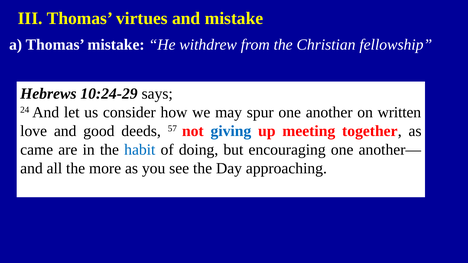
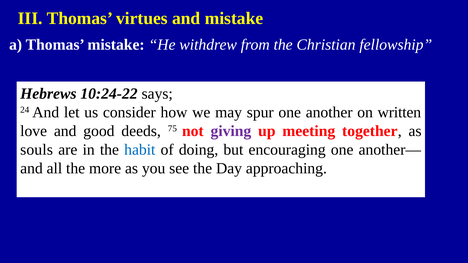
10:24-29: 10:24-29 -> 10:24-22
57: 57 -> 75
giving colour: blue -> purple
came: came -> souls
